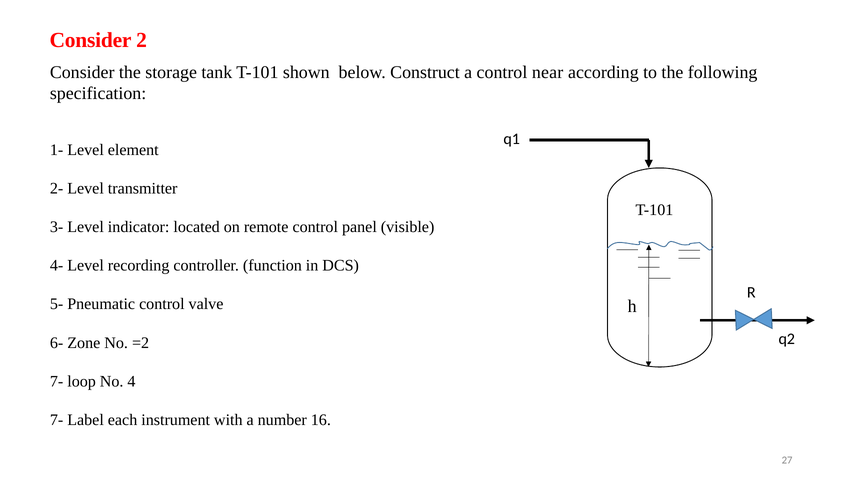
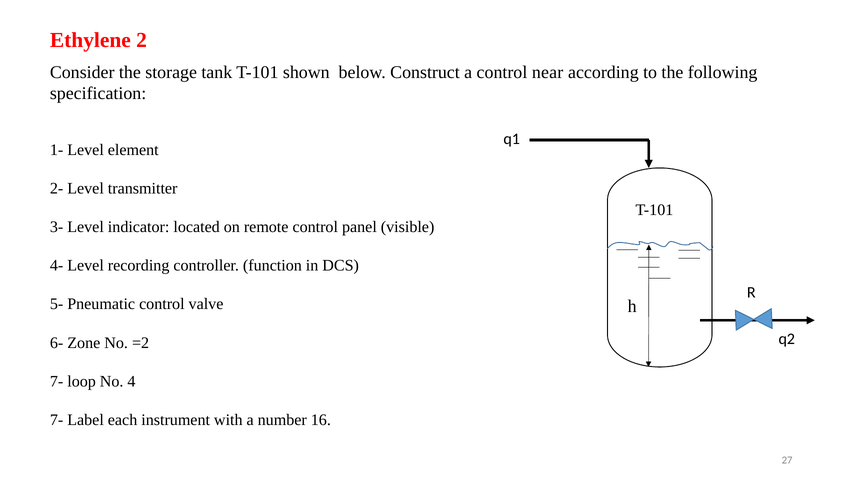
Consider at (91, 40): Consider -> Ethylene
